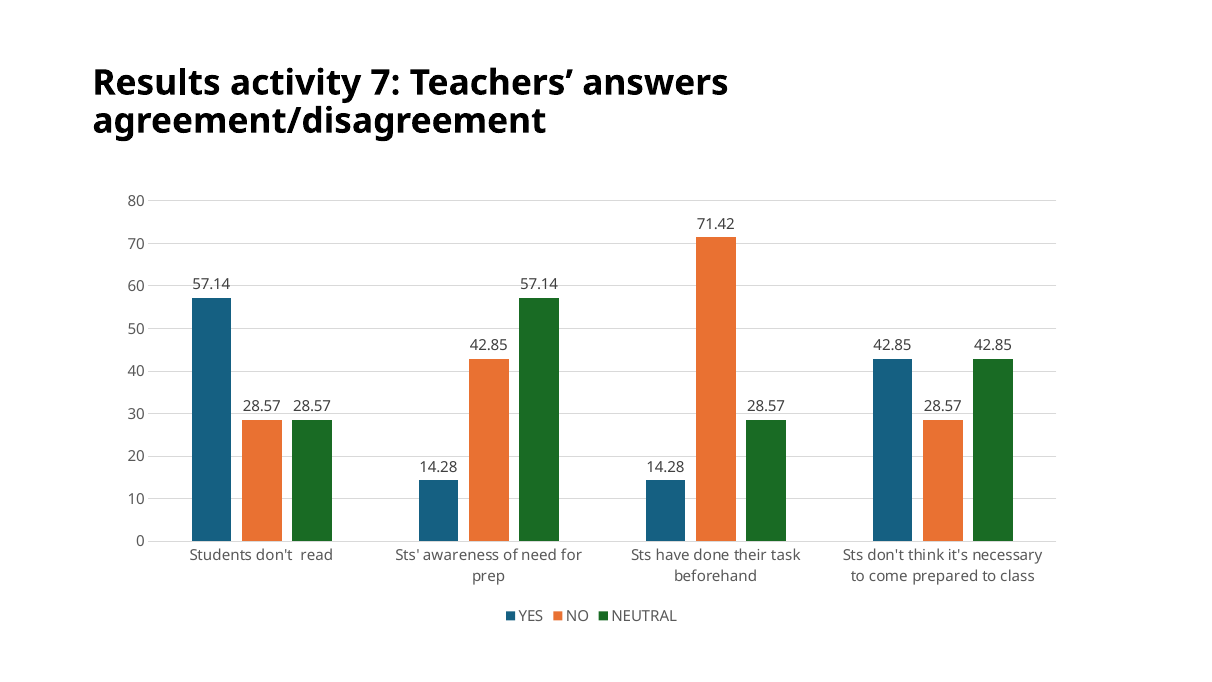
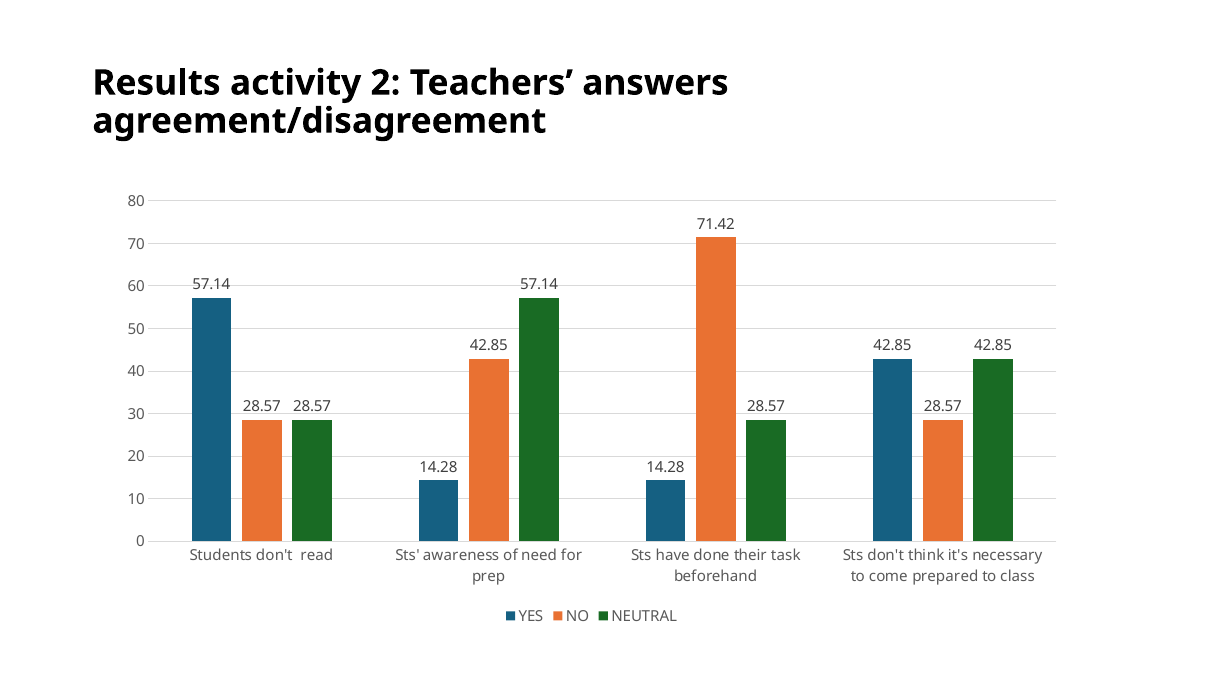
7: 7 -> 2
